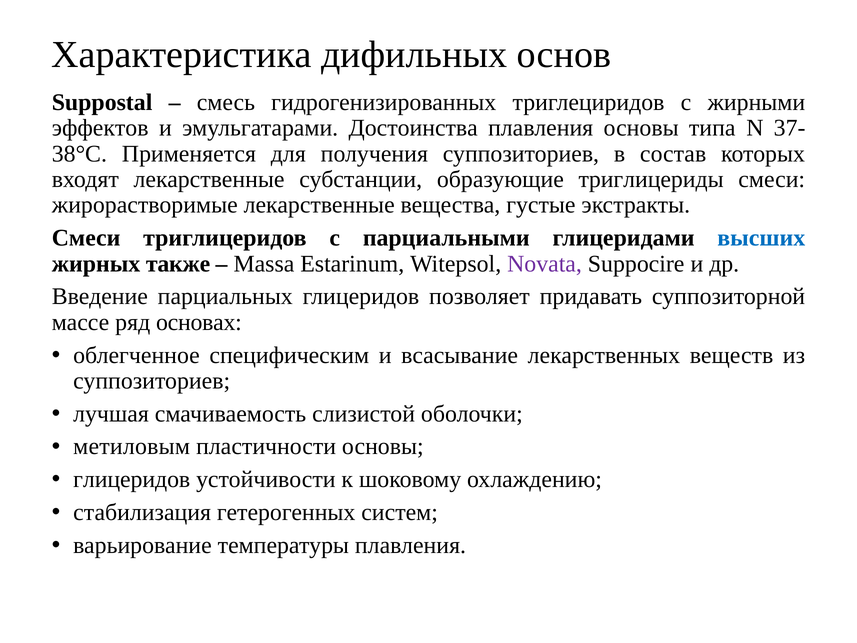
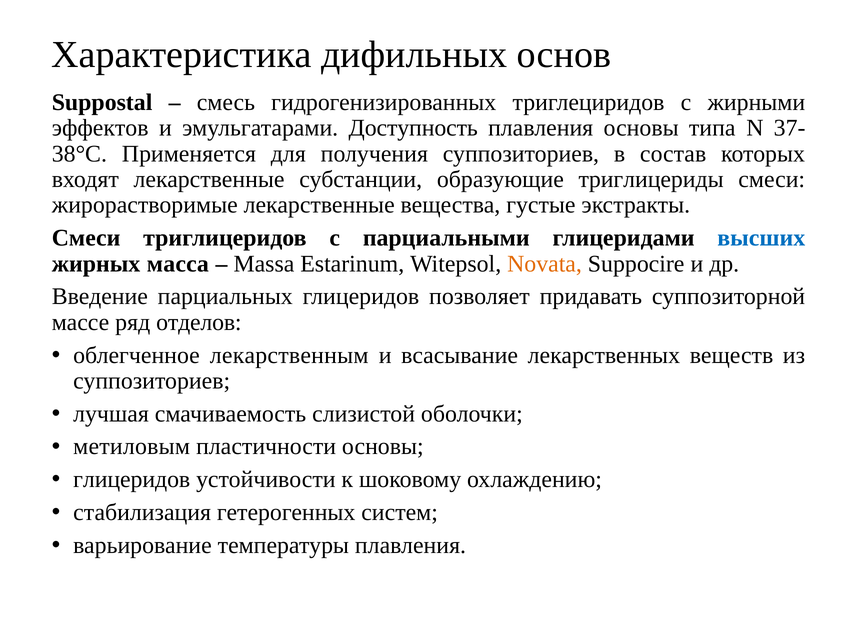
Достоинства: Достоинства -> Доступность
также: также -> масса
Novata colour: purple -> orange
основах: основах -> отделов
специфическим: специфическим -> лекарственным
